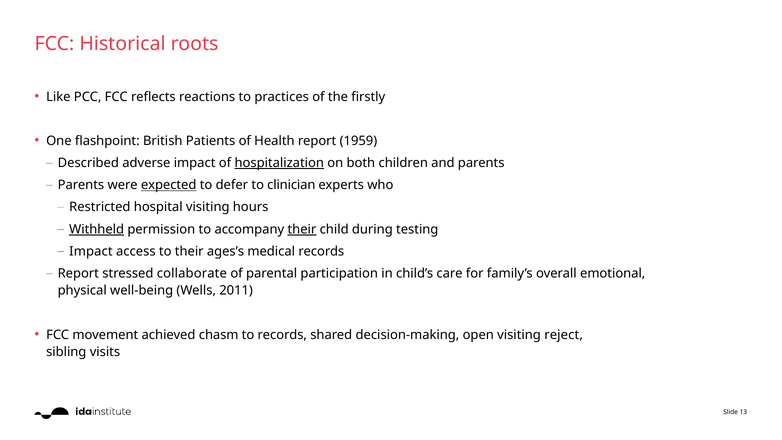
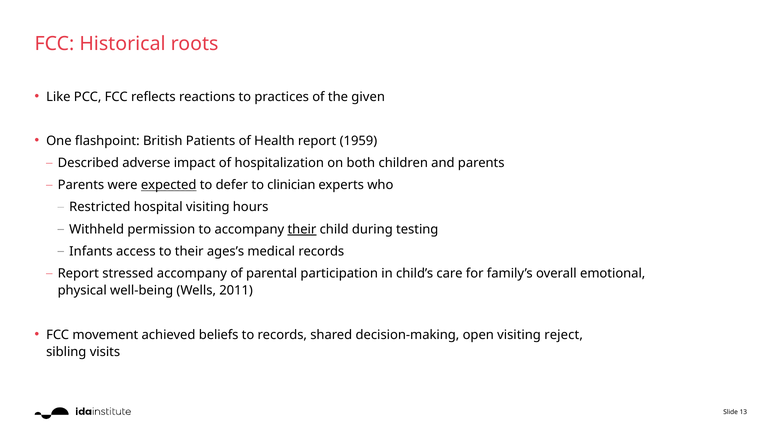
firstly: firstly -> given
hospitalization underline: present -> none
Withheld underline: present -> none
Impact at (91, 251): Impact -> Infants
stressed collaborate: collaborate -> accompany
chasm: chasm -> beliefs
